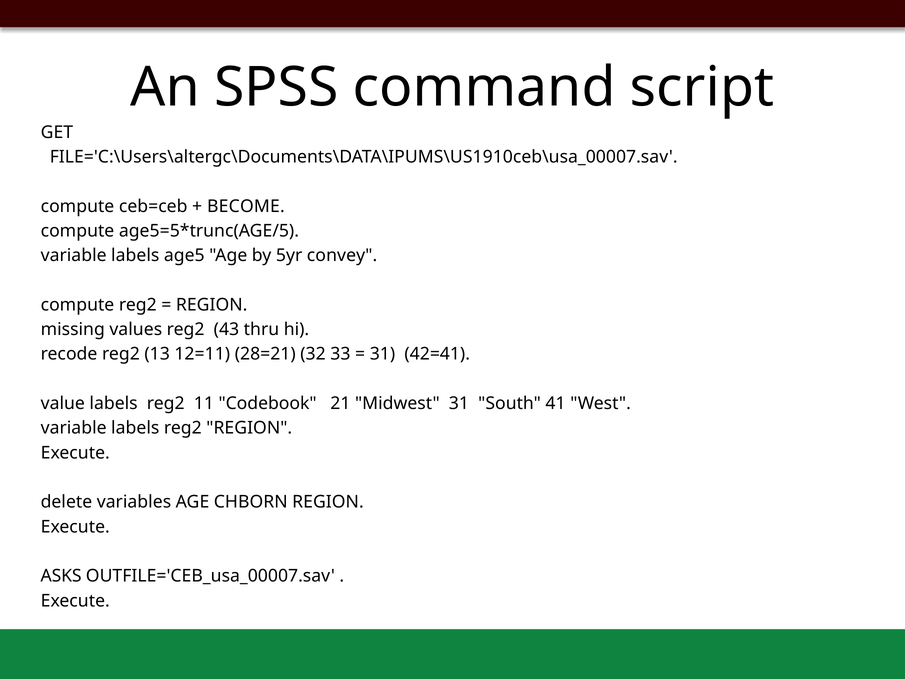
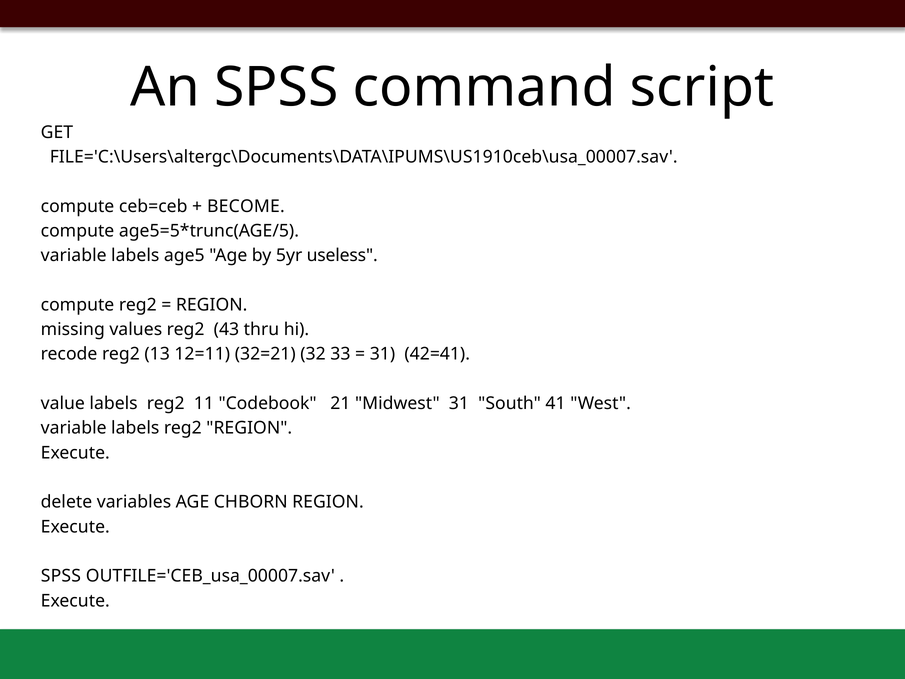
convey: convey -> useless
28=21: 28=21 -> 32=21
ASKS at (61, 576): ASKS -> SPSS
